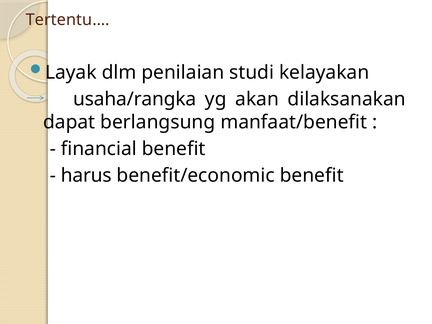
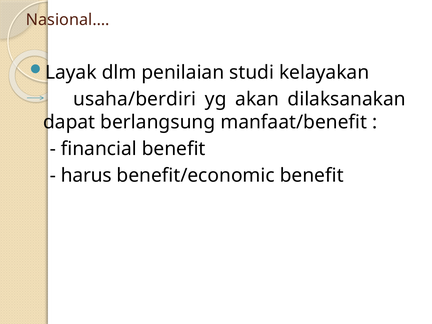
Tertentu…: Tertentu… -> Nasional…
usaha/rangka: usaha/rangka -> usaha/berdiri
